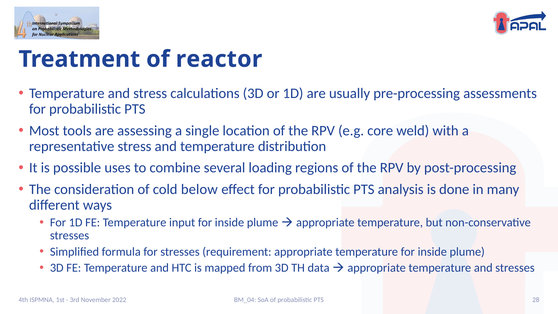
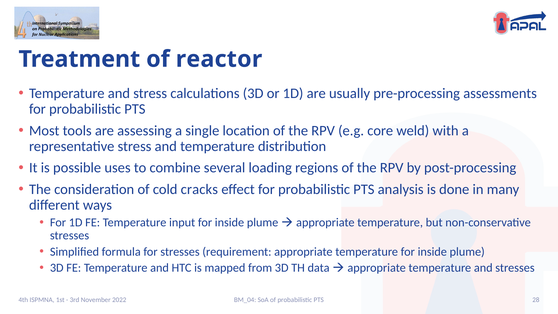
below: below -> cracks
